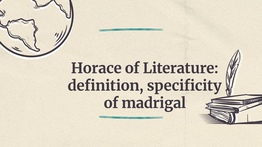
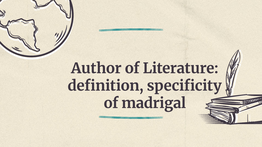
Horace: Horace -> Author
